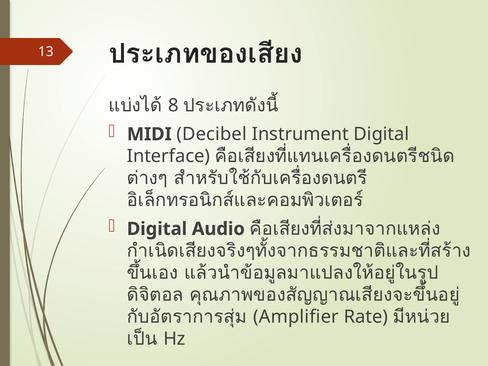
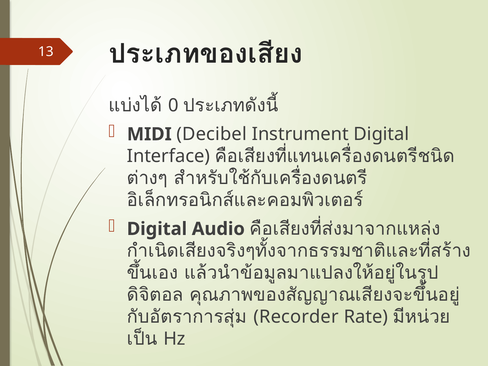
8: 8 -> 0
Amplifier: Amplifier -> Recorder
